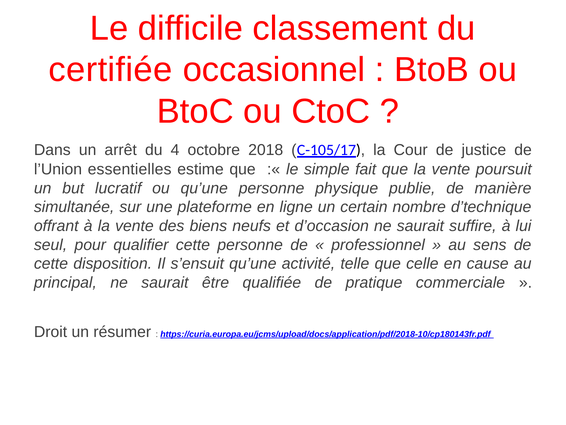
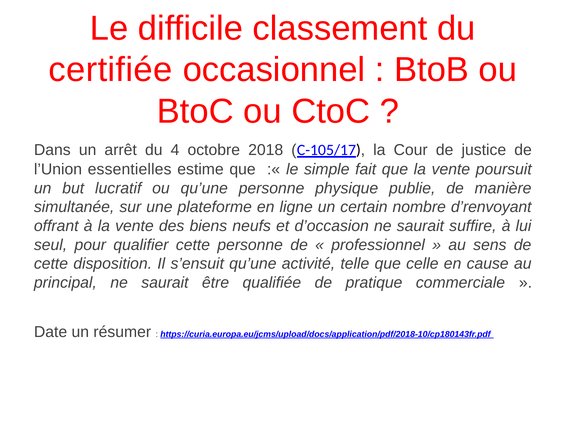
d’technique: d’technique -> d’renvoyant
Droit: Droit -> Date
